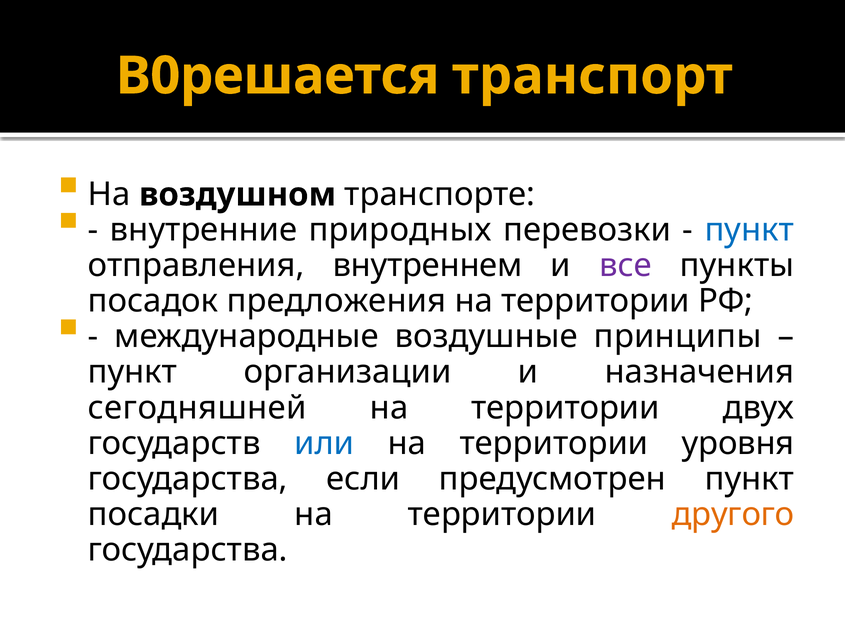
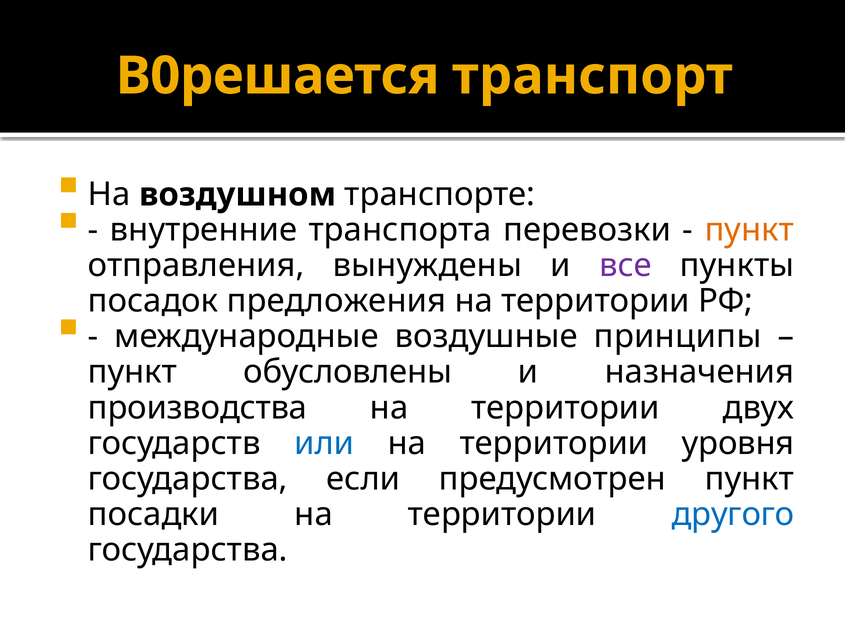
природных: природных -> транспорта
пункт at (749, 230) colour: blue -> orange
внутреннем: внутреннем -> вынуждены
организации: организации -> обусловлены
сегодняшней: сегодняшней -> производства
другого colour: orange -> blue
